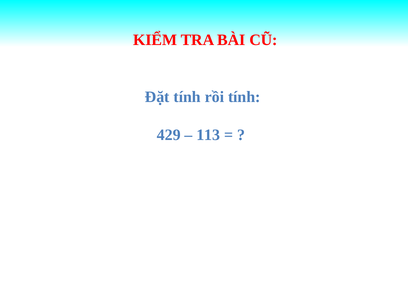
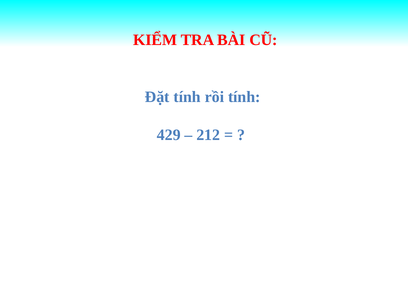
113: 113 -> 212
